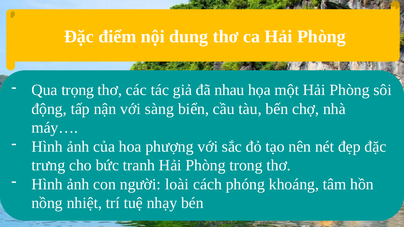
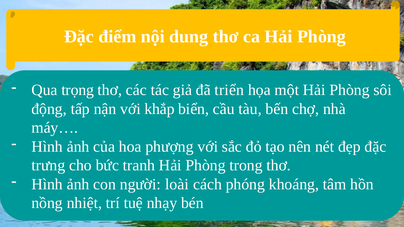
nhau: nhau -> triển
sàng: sàng -> khắp
